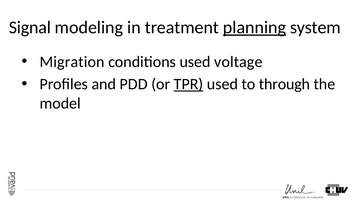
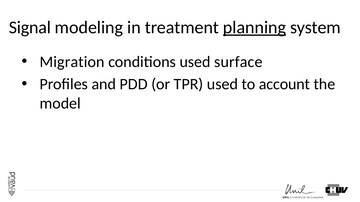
voltage: voltage -> surface
TPR underline: present -> none
through: through -> account
